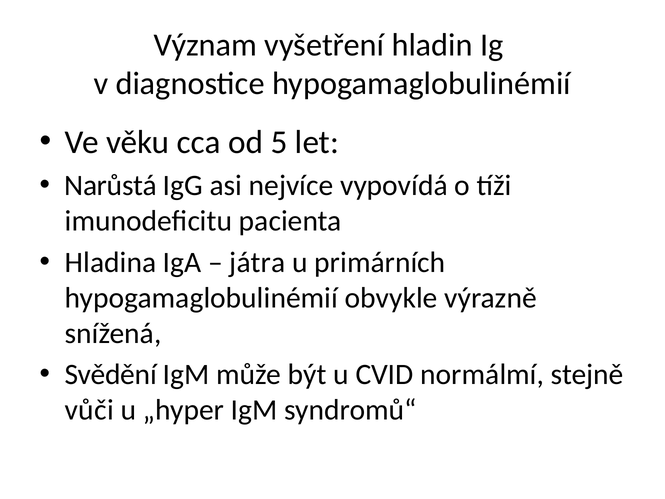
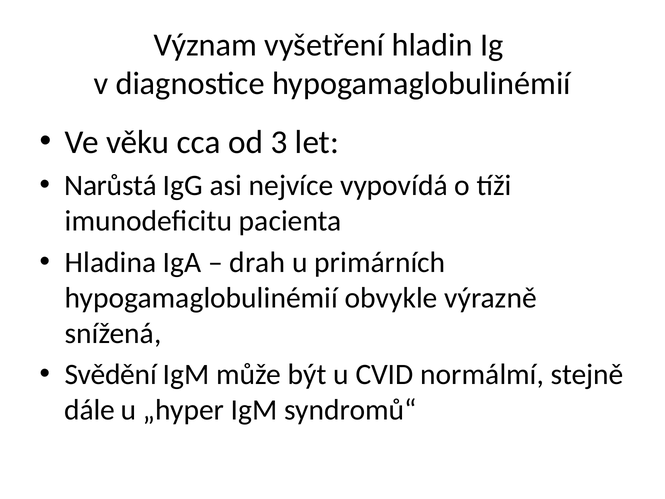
5: 5 -> 3
játra: játra -> drah
vůči: vůči -> dále
